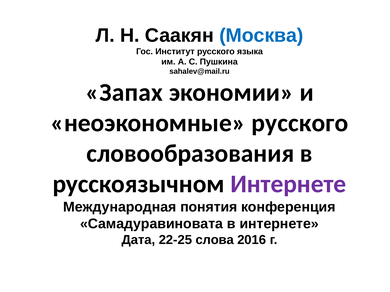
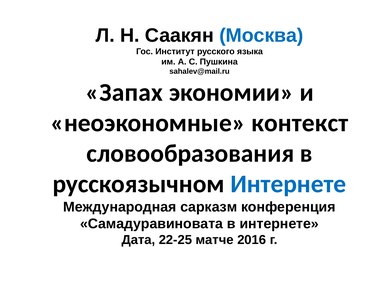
неоэкономные русского: русского -> контекст
Интернете at (288, 184) colour: purple -> blue
понятия: понятия -> сарказм
слова: слова -> матче
